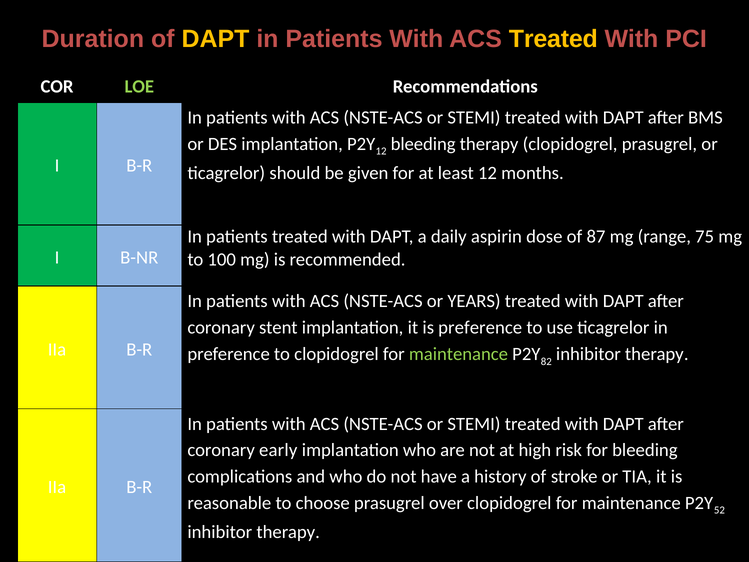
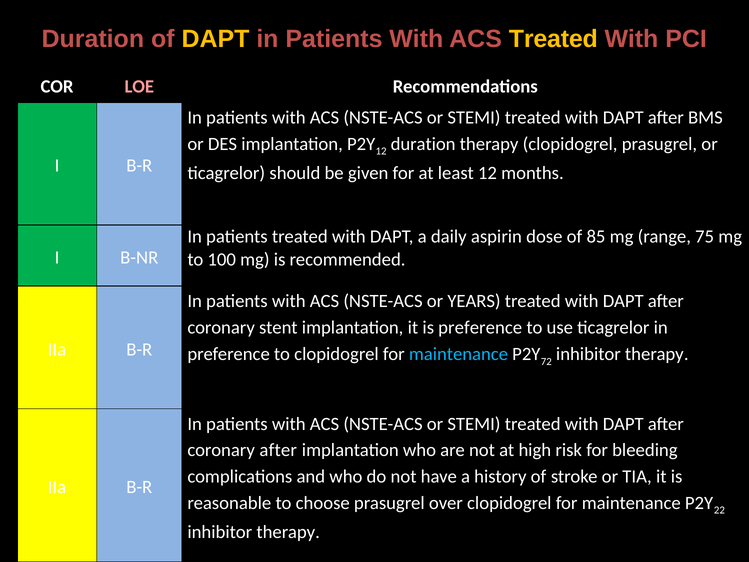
LOE colour: light green -> pink
12 bleeding: bleeding -> duration
87: 87 -> 85
maintenance at (458, 354) colour: light green -> light blue
82: 82 -> 72
coronary early: early -> after
52: 52 -> 22
